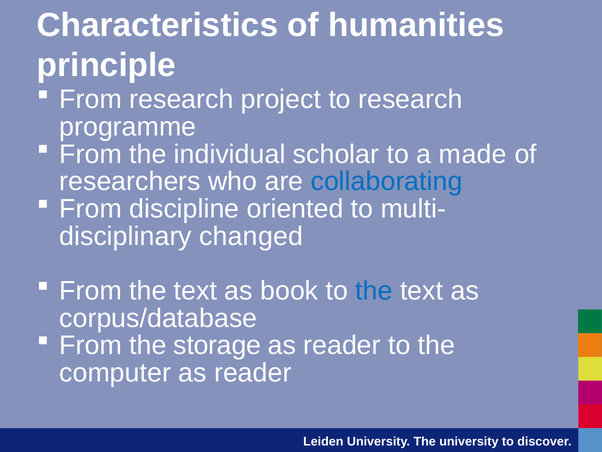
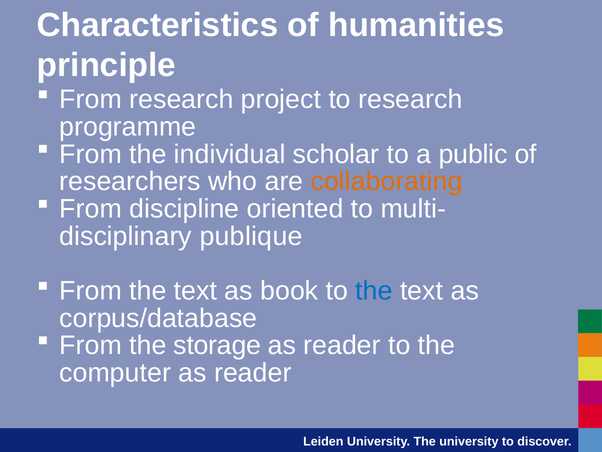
made: made -> public
collaborating colour: blue -> orange
changed: changed -> publique
